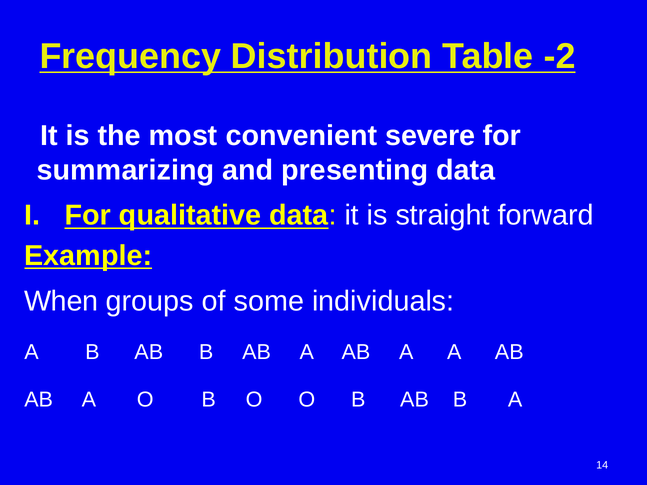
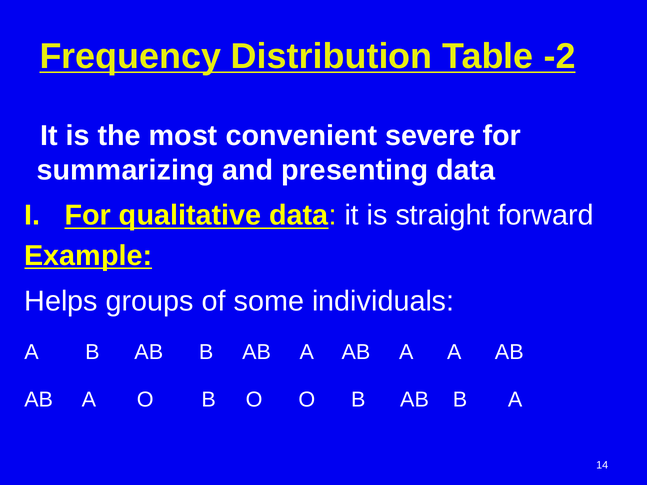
When: When -> Helps
